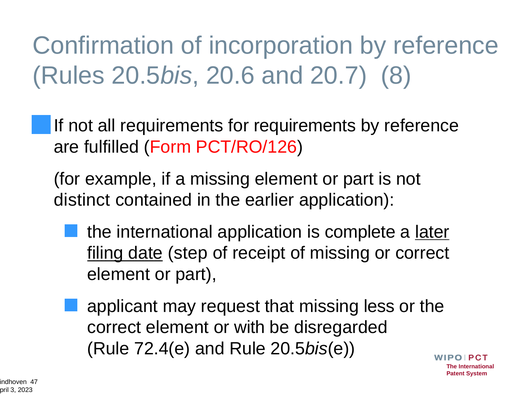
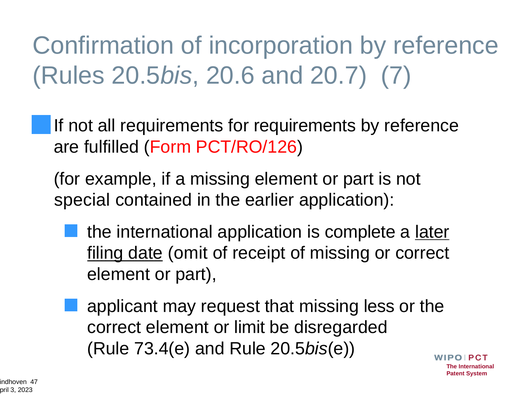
8: 8 -> 7
distinct: distinct -> special
step: step -> omit
with: with -> limit
72.4(e: 72.4(e -> 73.4(e
